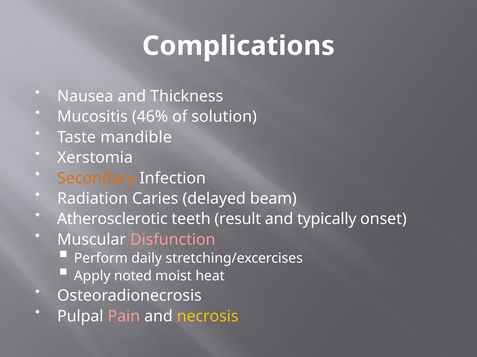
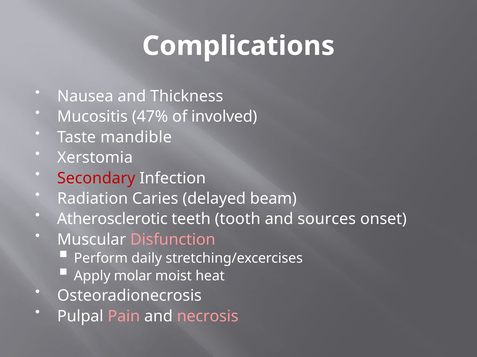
46%: 46% -> 47%
solution: solution -> involved
Secondary colour: orange -> red
result: result -> tooth
typically: typically -> sources
noted: noted -> molar
necrosis colour: yellow -> pink
